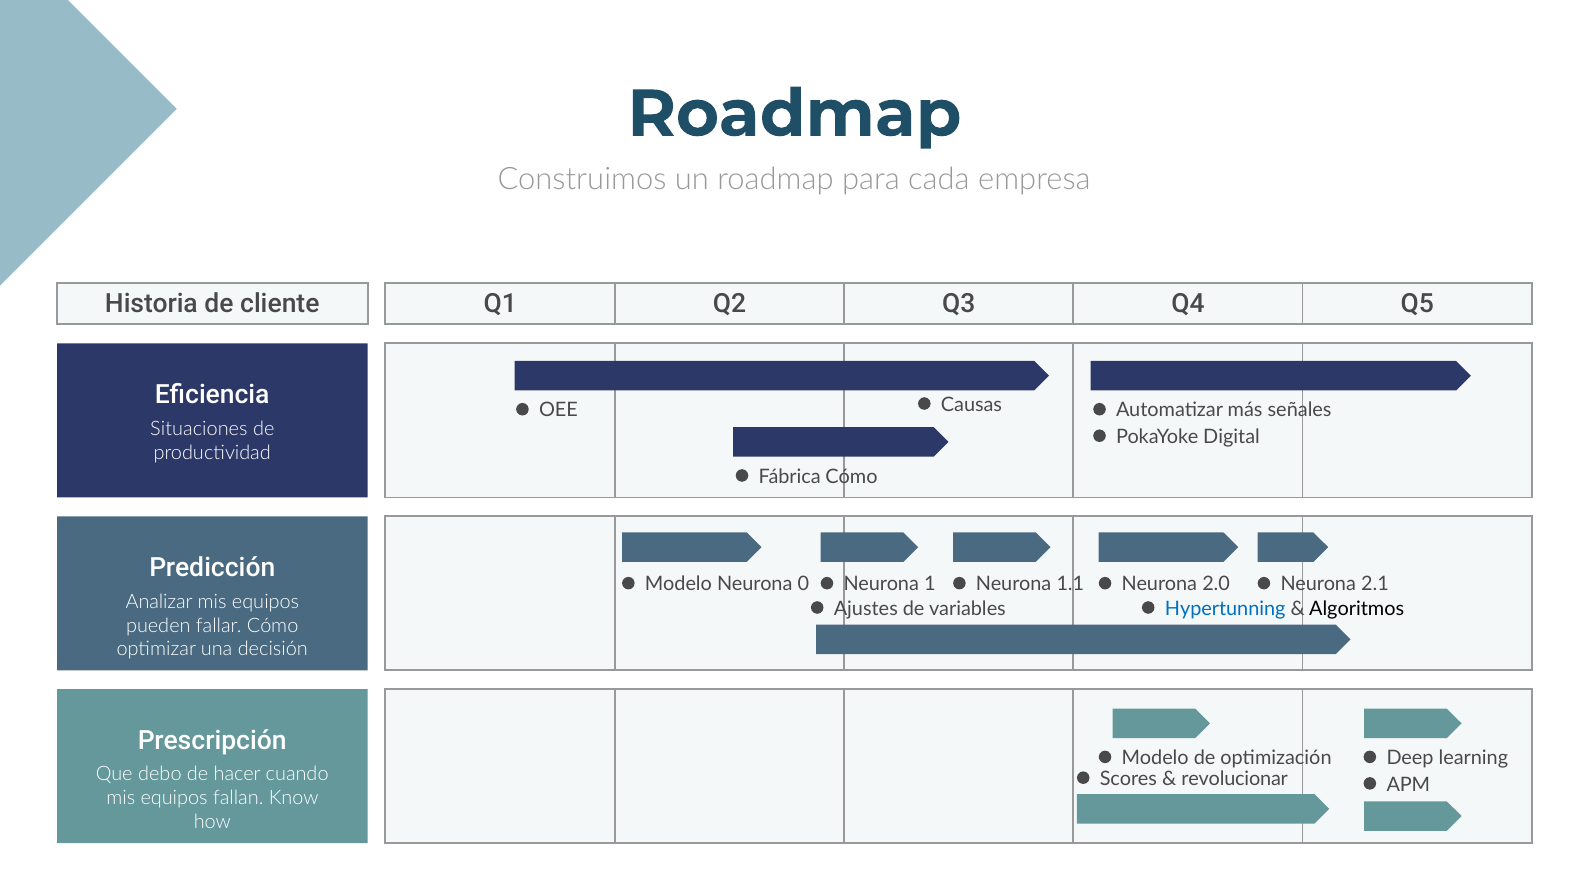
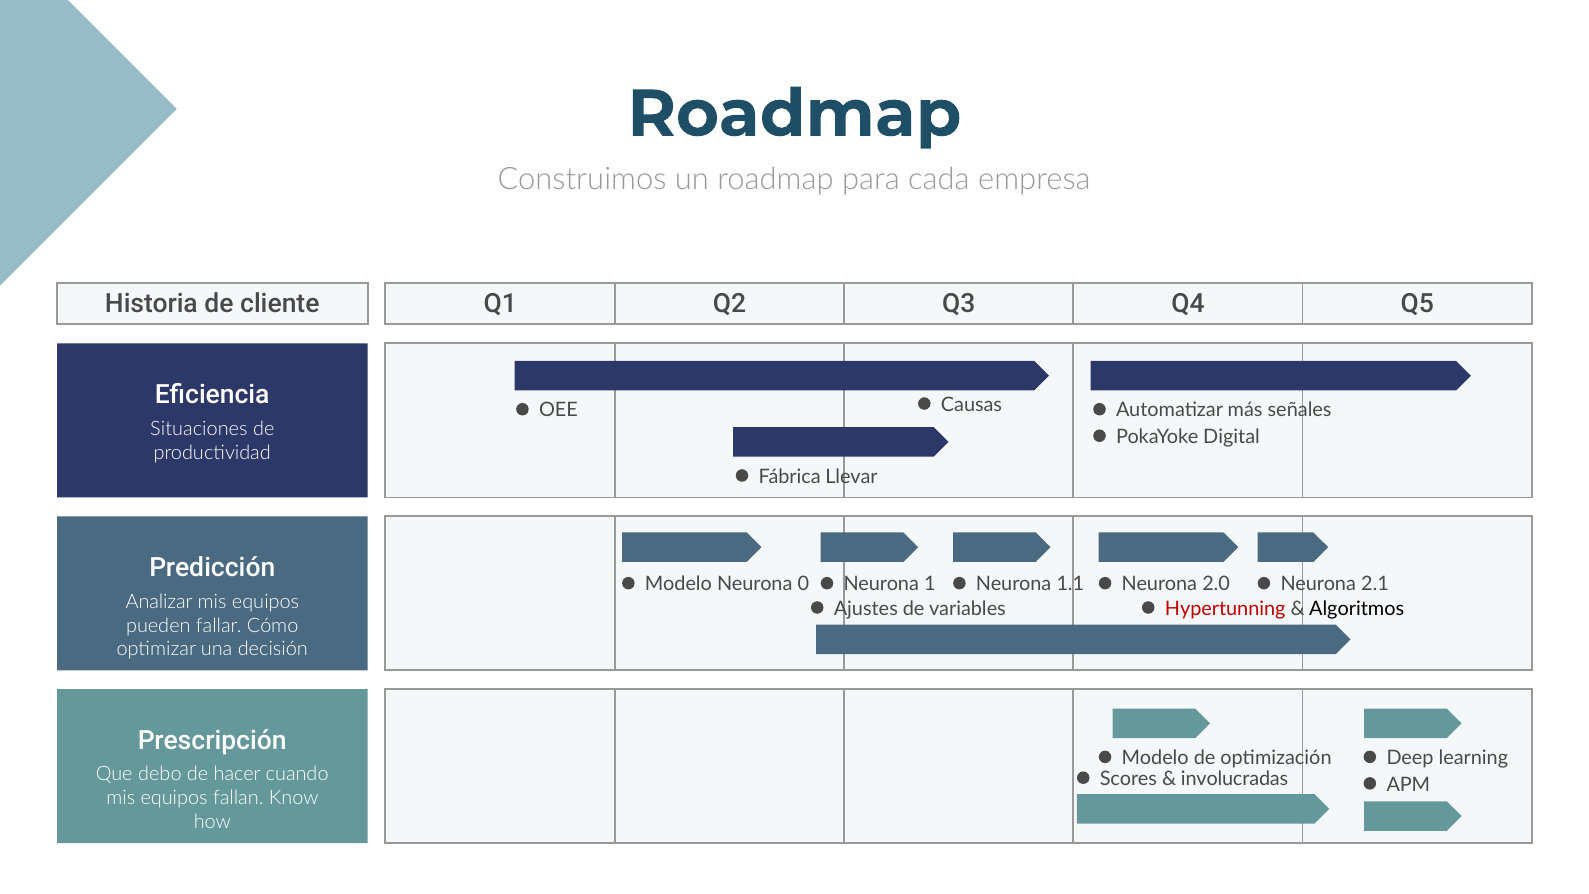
Fábrica Cómo: Cómo -> Llevar
Hypertunning colour: blue -> red
revolucionar: revolucionar -> involucradas
